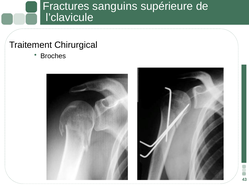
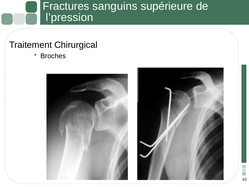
l’clavicule: l’clavicule -> l’pression
